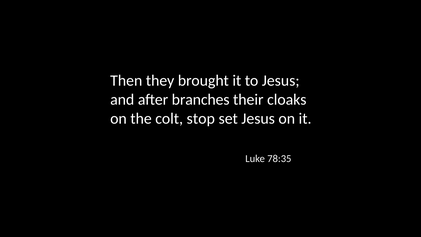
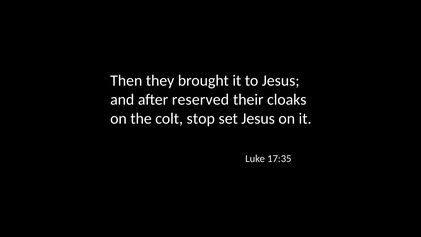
branches: branches -> reserved
78:35: 78:35 -> 17:35
